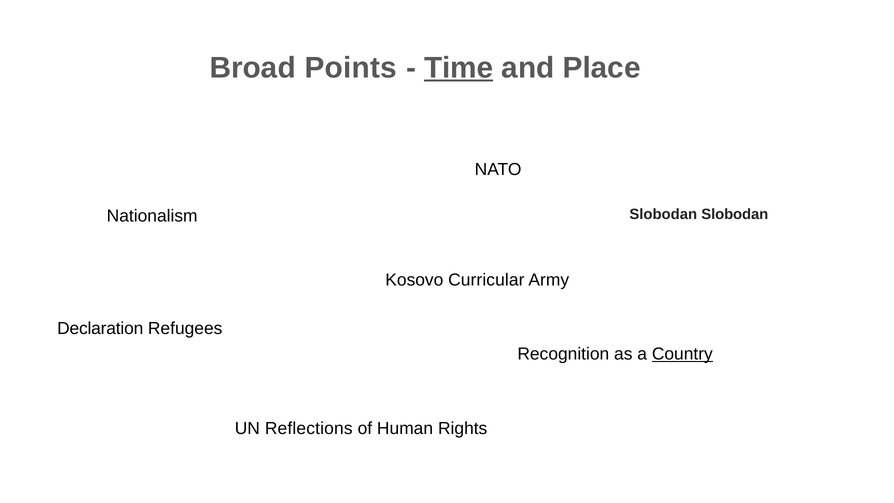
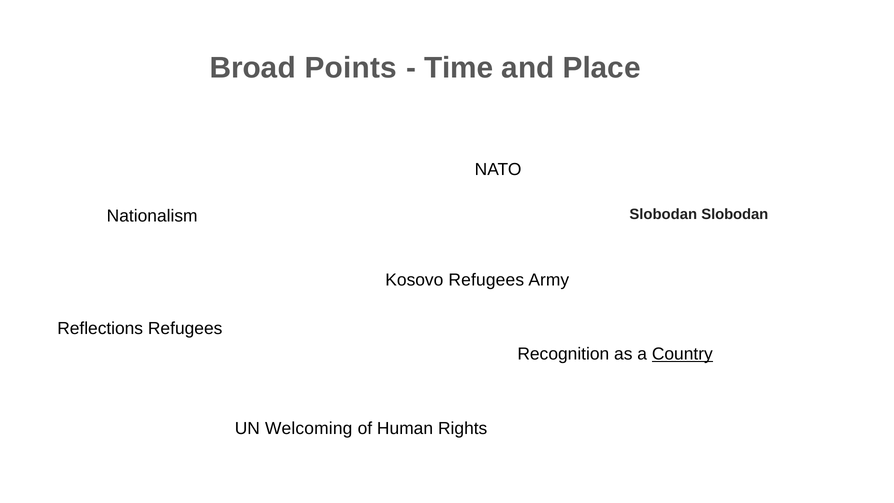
Time underline: present -> none
Kosovo Curricular: Curricular -> Refugees
Declaration: Declaration -> Reflections
Reflections: Reflections -> Welcoming
